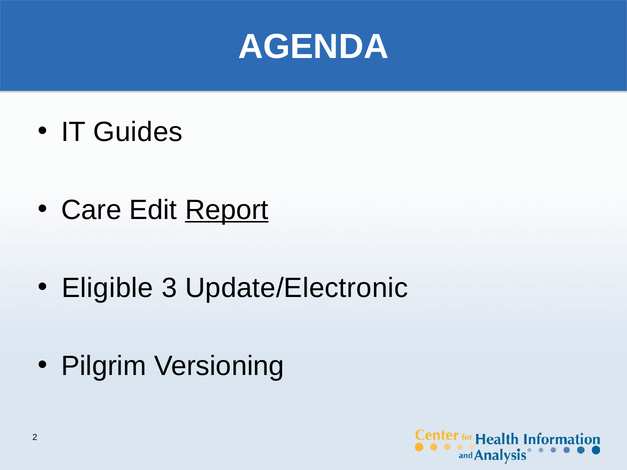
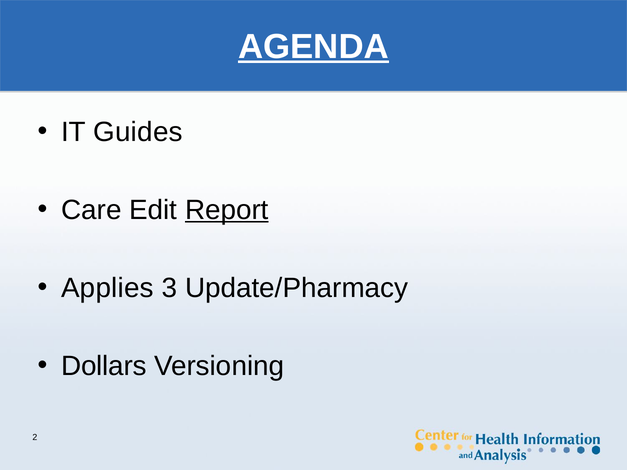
AGENDA underline: none -> present
Eligible: Eligible -> Applies
Update/Electronic: Update/Electronic -> Update/Pharmacy
Pilgrim: Pilgrim -> Dollars
